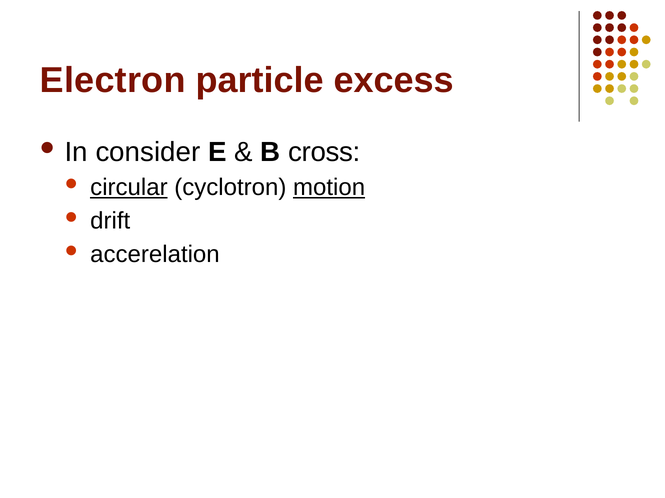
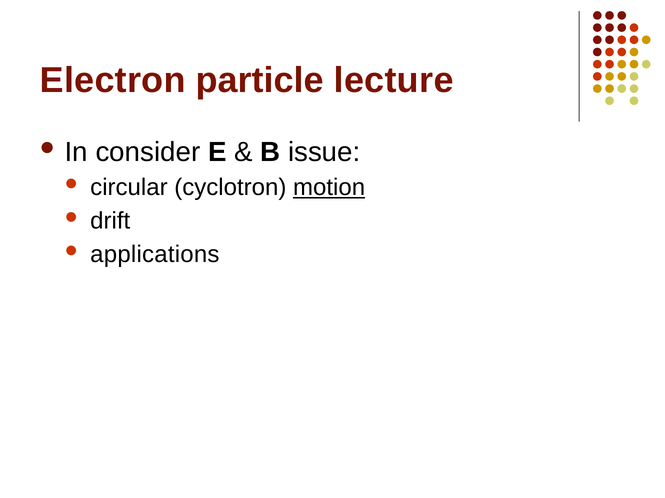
excess: excess -> lecture
cross: cross -> issue
circular underline: present -> none
accerelation: accerelation -> applications
